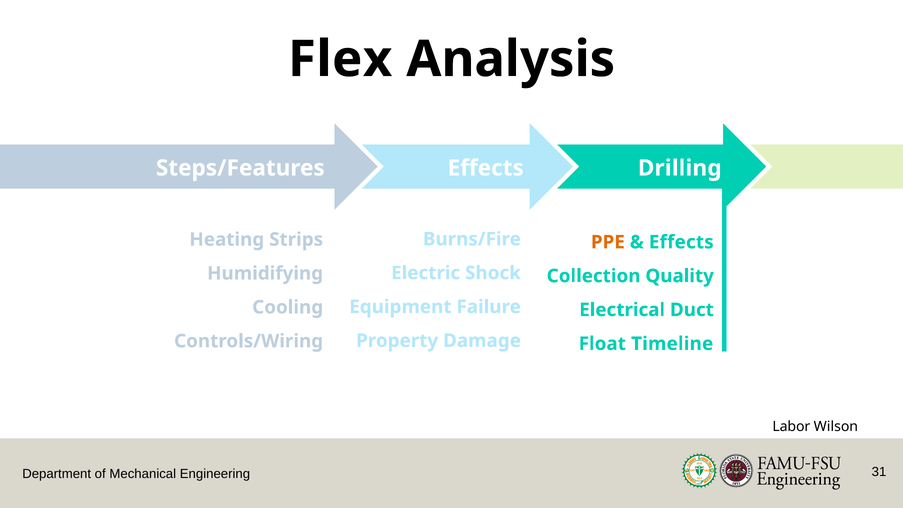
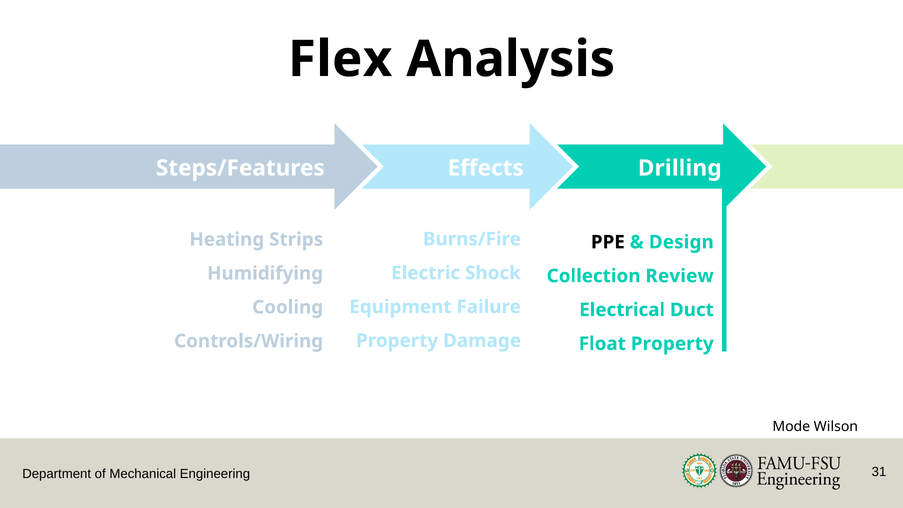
PPE colour: orange -> black
Effects at (681, 242): Effects -> Design
Quality: Quality -> Review
Float Timeline: Timeline -> Property
Labor: Labor -> Mode
